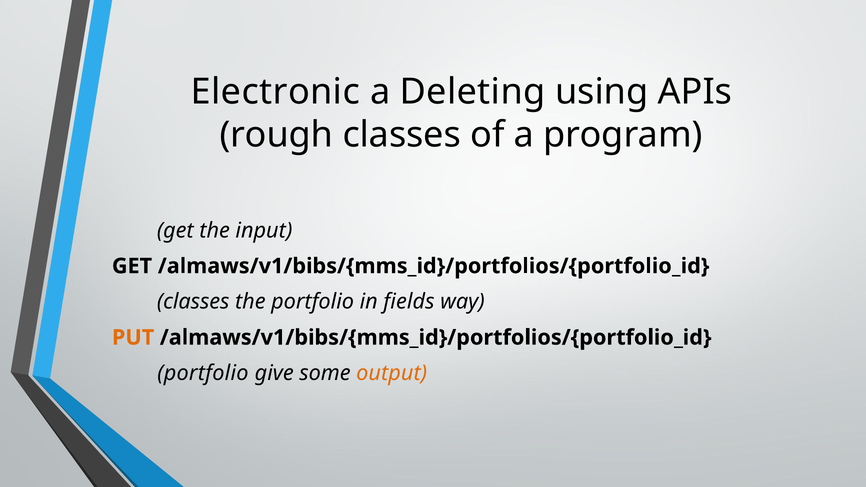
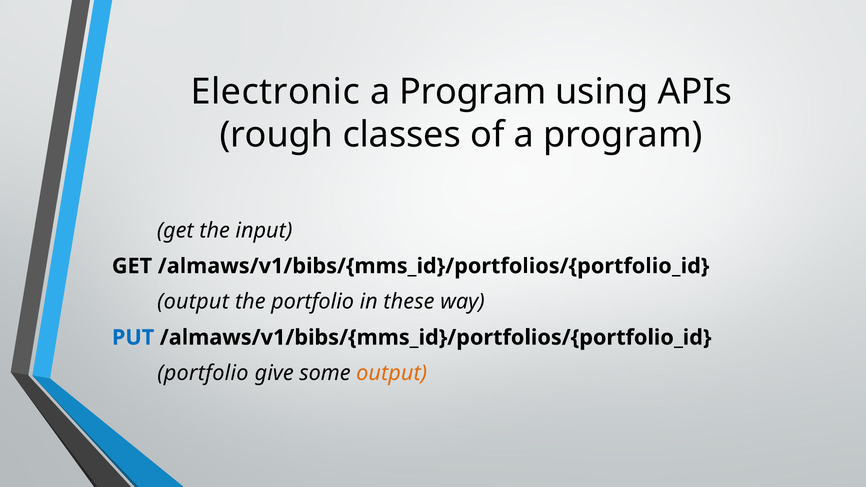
Deleting at (473, 92): Deleting -> Program
classes at (193, 302): classes -> output
fields: fields -> these
PUT colour: orange -> blue
